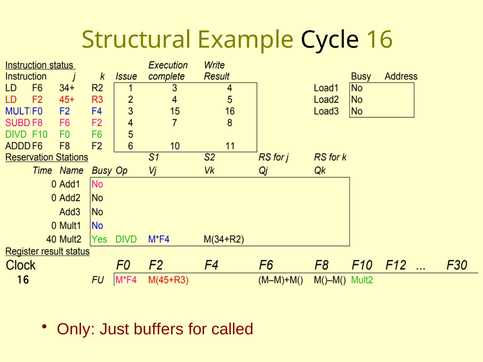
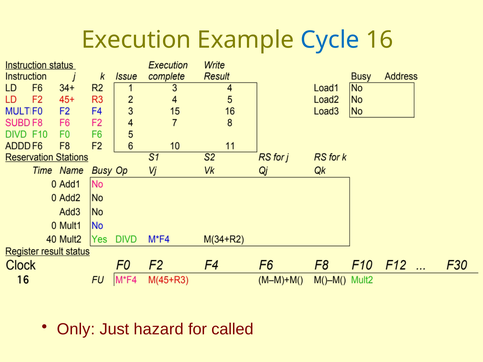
Structural: Structural -> Execution
Cycle colour: black -> blue
buffers: buffers -> hazard
